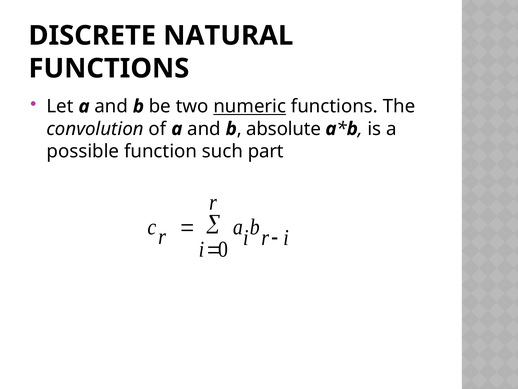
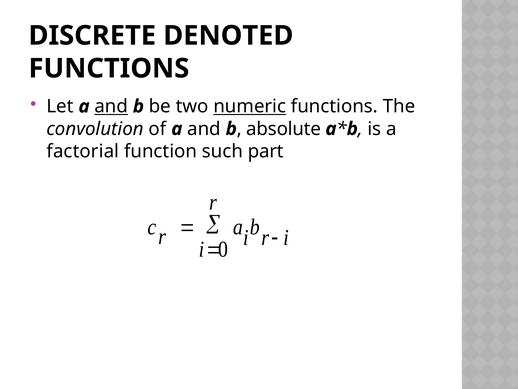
NATURAL: NATURAL -> DENOTED
and at (111, 106) underline: none -> present
possible: possible -> factorial
